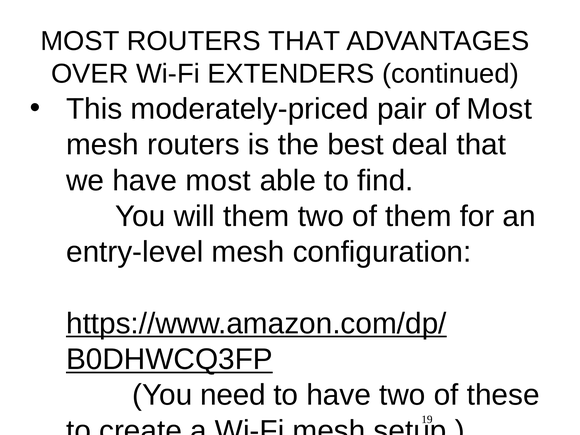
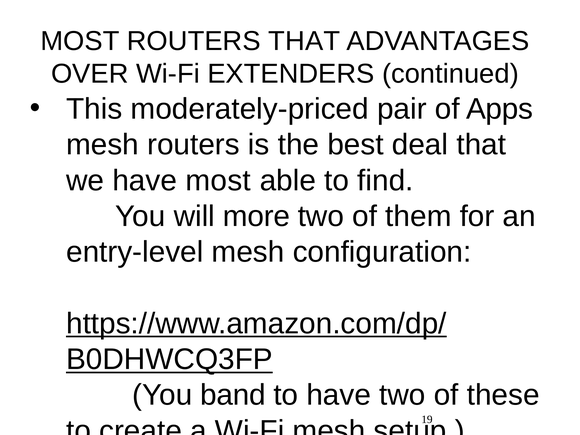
of Most: Most -> Apps
will them: them -> more
need: need -> band
